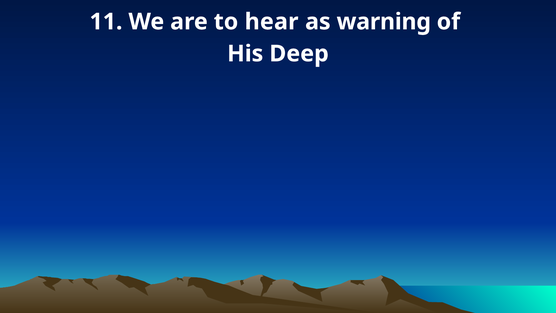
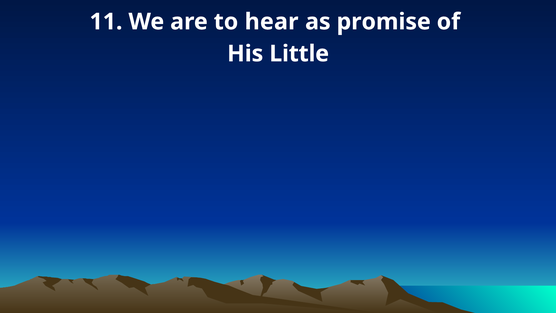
warning: warning -> promise
Deep: Deep -> Little
